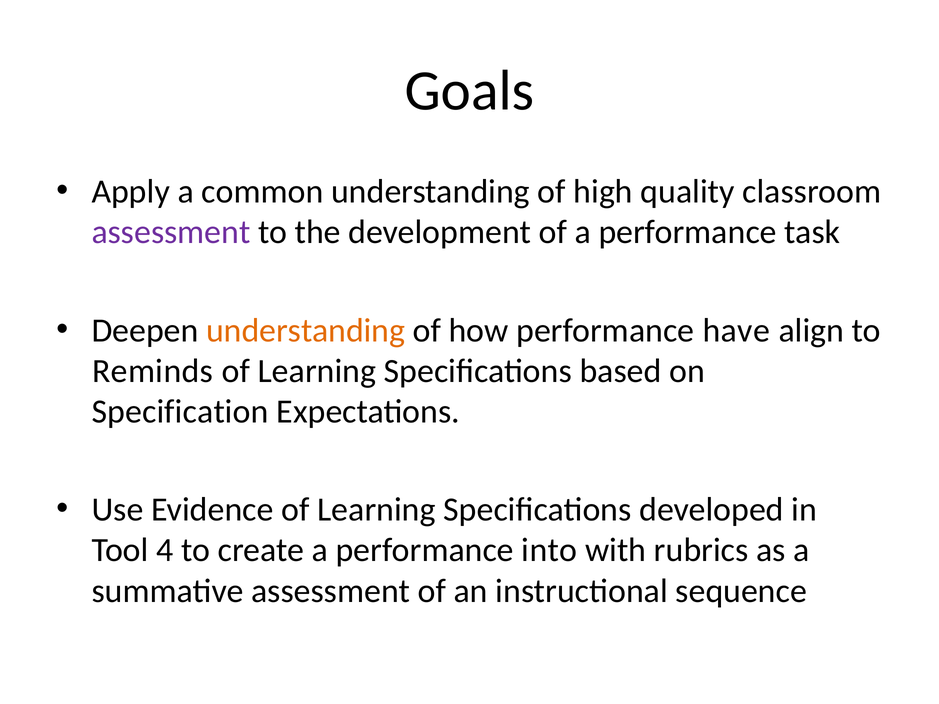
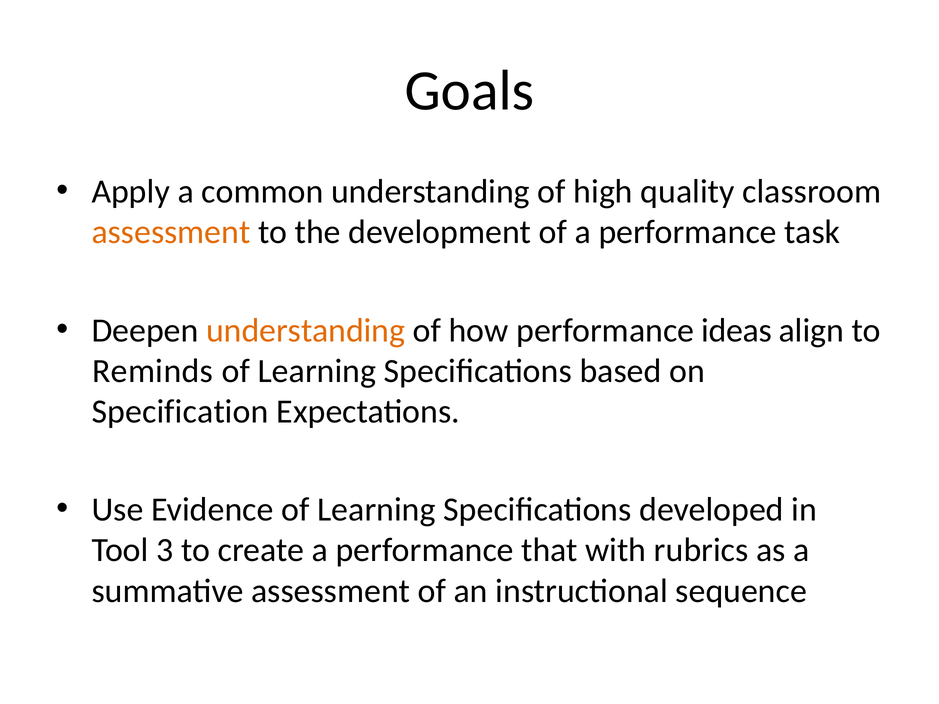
assessment at (171, 232) colour: purple -> orange
have: have -> ideas
4: 4 -> 3
into: into -> that
